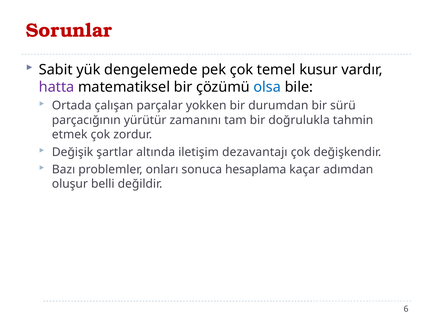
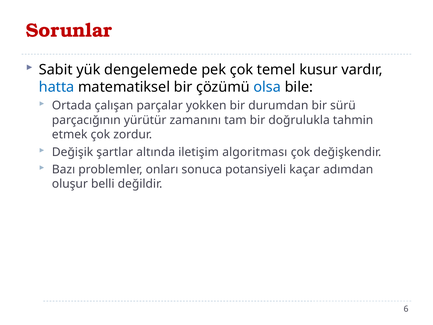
hatta colour: purple -> blue
dezavantajı: dezavantajı -> algoritması
hesaplama: hesaplama -> potansiyeli
